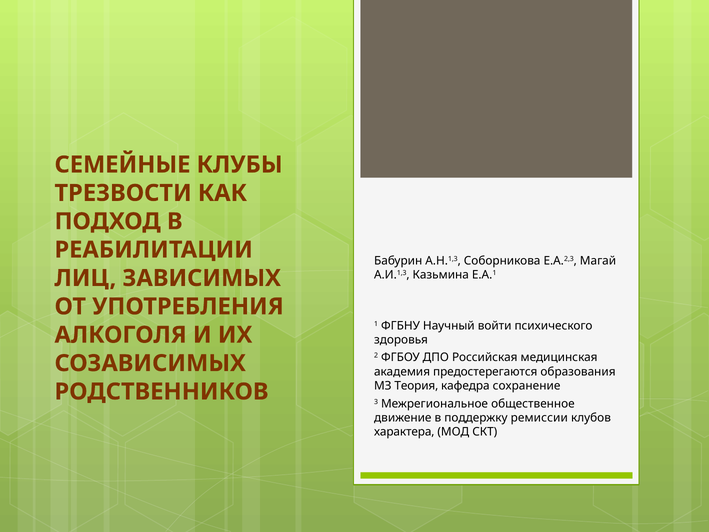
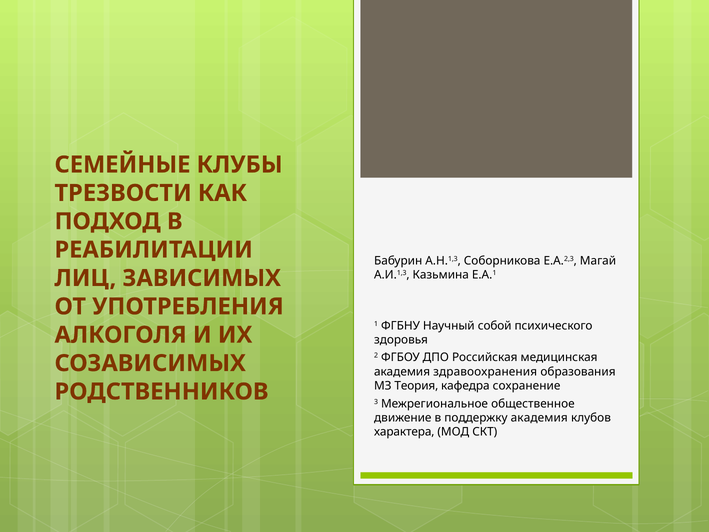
войти: войти -> собой
предостерегаются: предостерегаются -> здравоохранения
поддержку ремиссии: ремиссии -> академия
